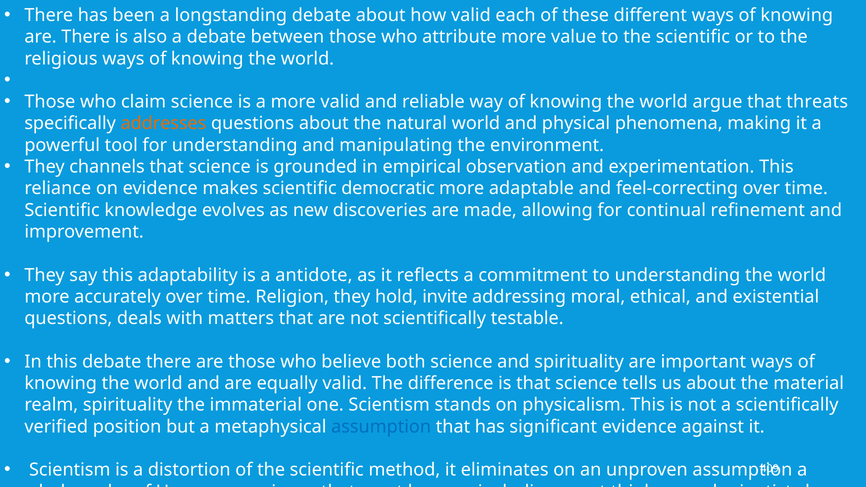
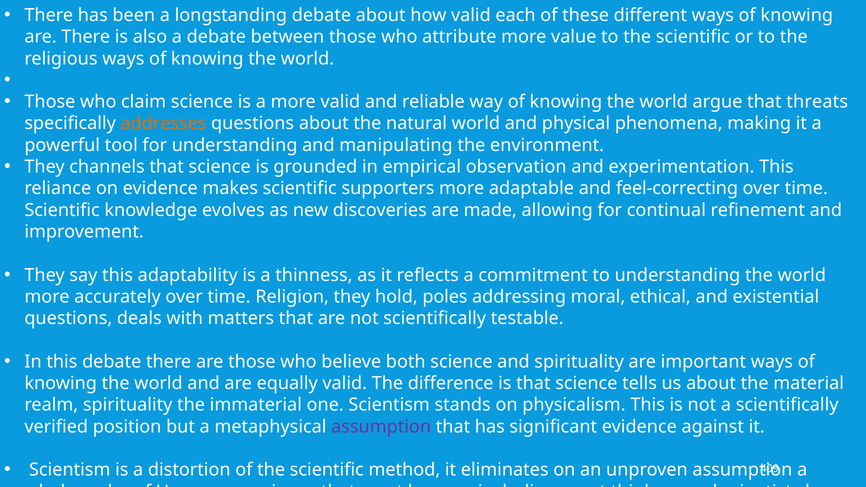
democratic: democratic -> supporters
antidote: antidote -> thinness
invite: invite -> poles
assumption at (381, 427) colour: blue -> purple
